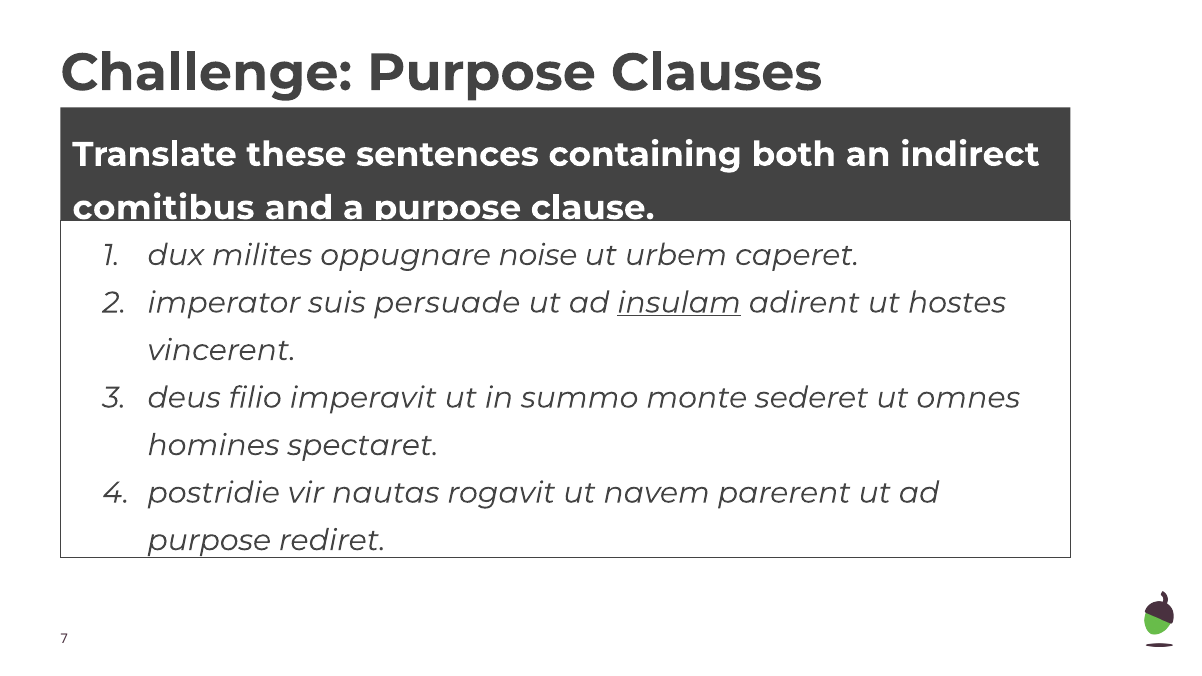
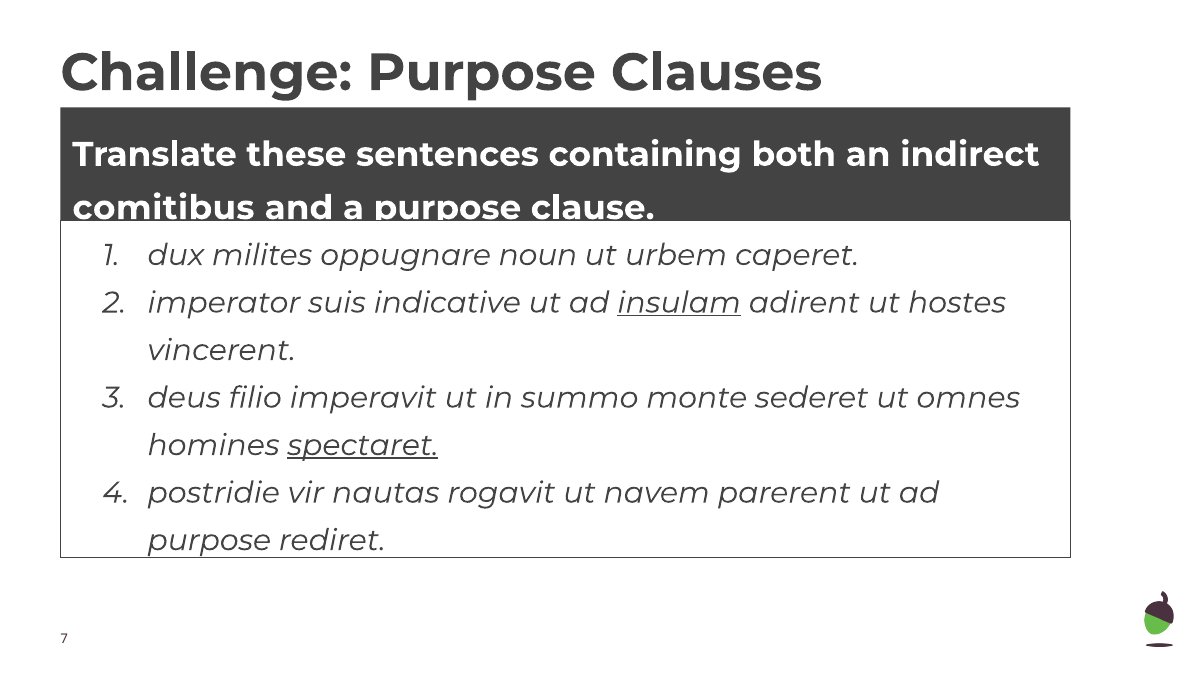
noise: noise -> noun
persuade: persuade -> indicative
spectaret underline: none -> present
